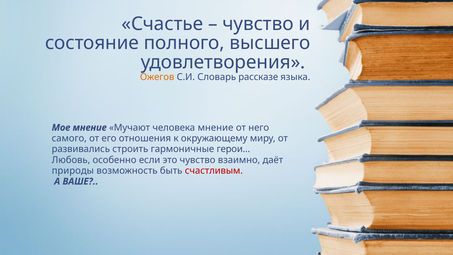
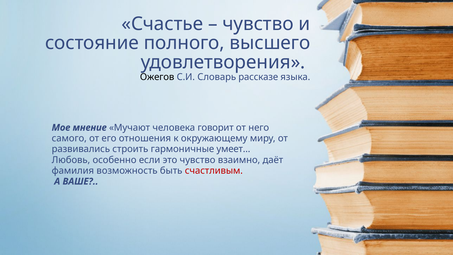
Ожегов colour: orange -> black
человека мнение: мнение -> говорит
герои…: герои… -> умеет…
природы: природы -> фамилия
